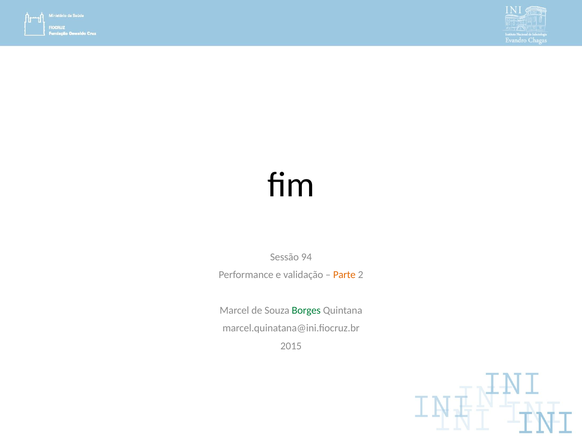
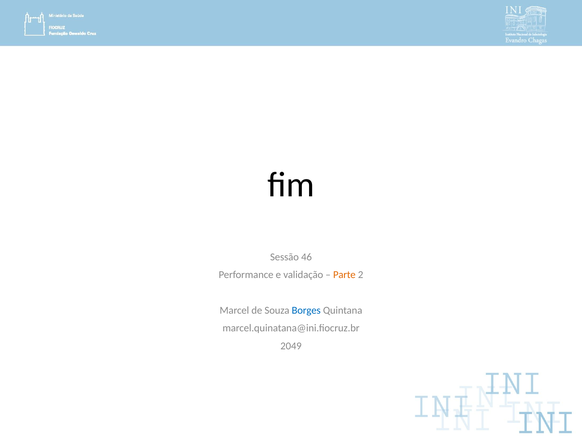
94: 94 -> 46
Borges colour: green -> blue
2015: 2015 -> 2049
